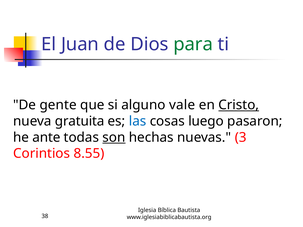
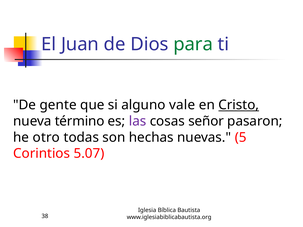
gratuita: gratuita -> término
las colour: blue -> purple
luego: luego -> señor
ante: ante -> otro
son underline: present -> none
3: 3 -> 5
8.55: 8.55 -> 5.07
